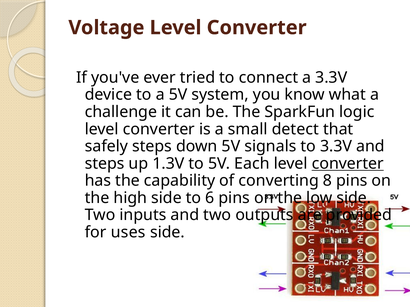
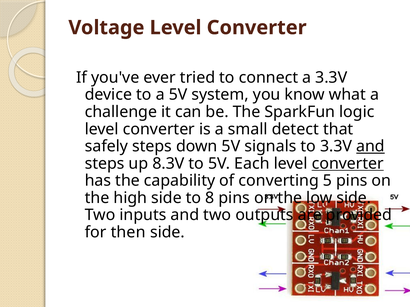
and at (370, 147) underline: none -> present
1.3V: 1.3V -> 8.3V
8: 8 -> 5
6: 6 -> 8
uses: uses -> then
